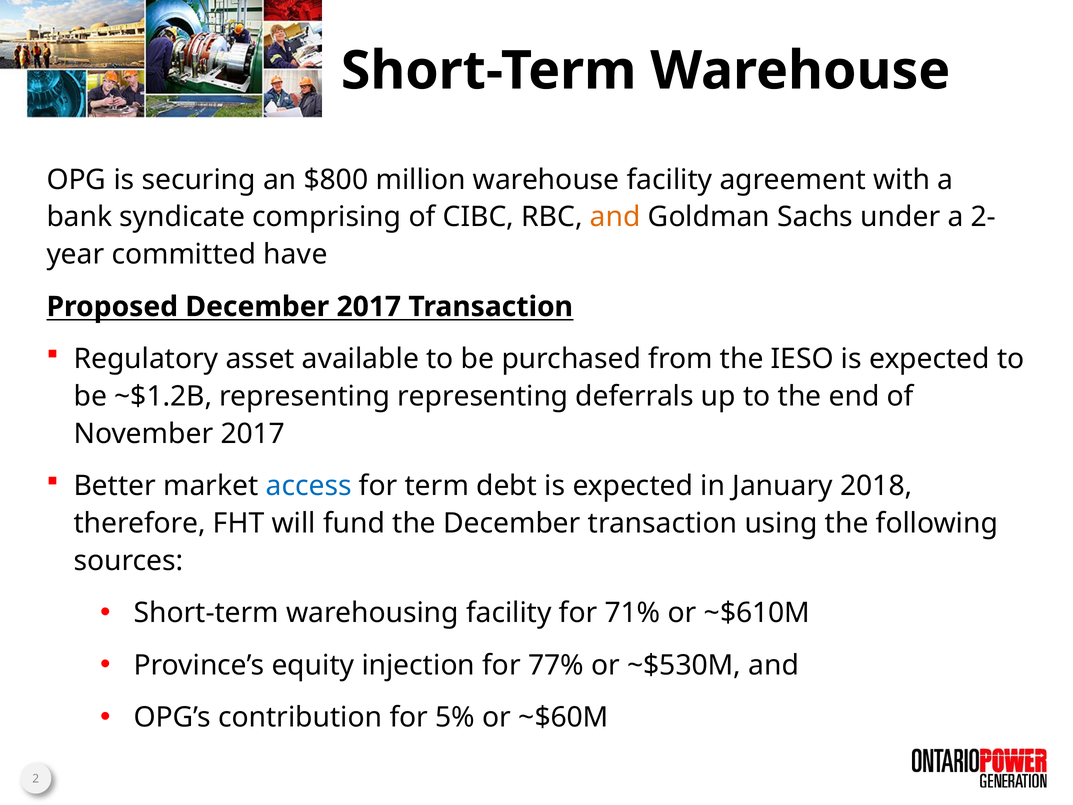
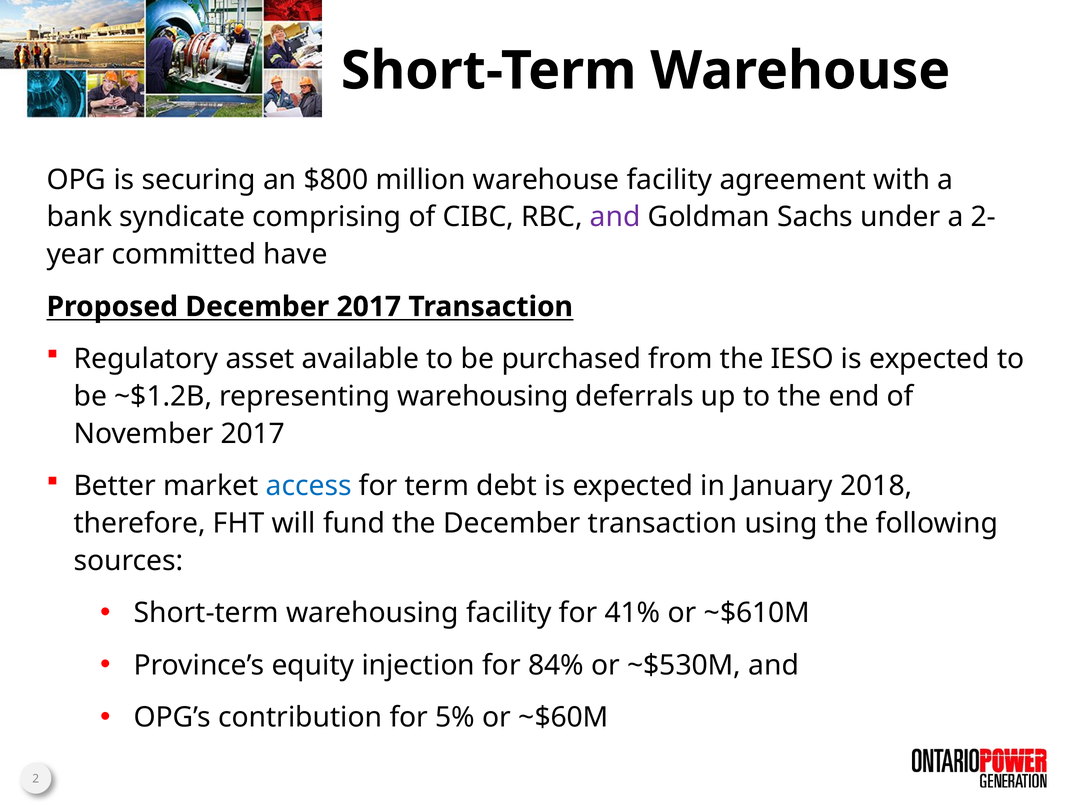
and at (615, 217) colour: orange -> purple
representing representing: representing -> warehousing
71%: 71% -> 41%
77%: 77% -> 84%
